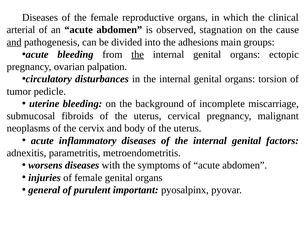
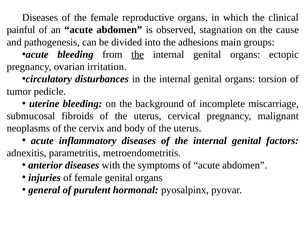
arterial: arterial -> painful
and at (14, 42) underline: present -> none
palpation: palpation -> irritation
worsens: worsens -> anterior
important: important -> hormonal
